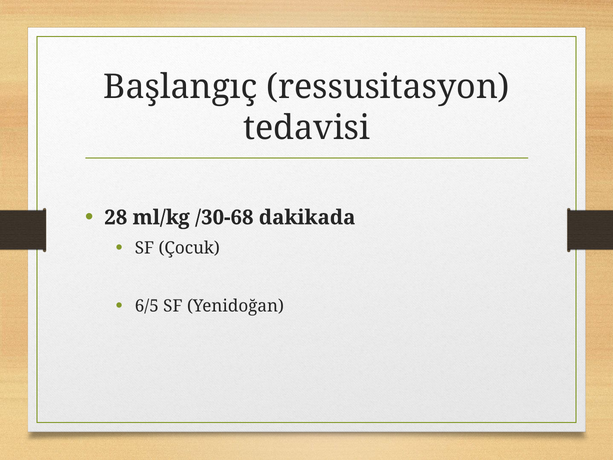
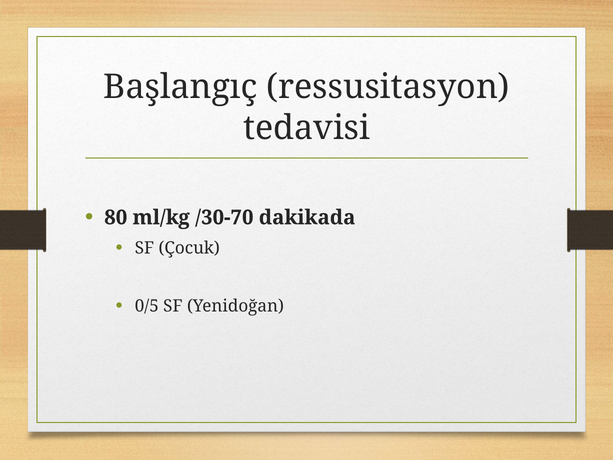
28: 28 -> 80
/30-68: /30-68 -> /30-70
6/5: 6/5 -> 0/5
